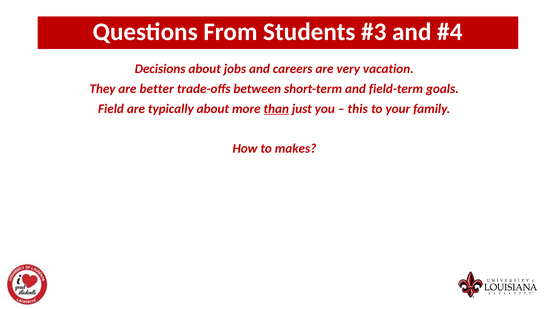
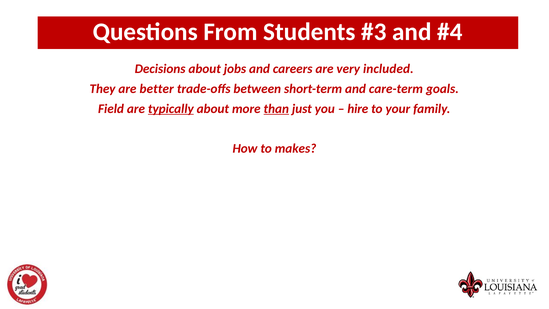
vacation: vacation -> included
field-term: field-term -> care-term
typically underline: none -> present
this: this -> hire
